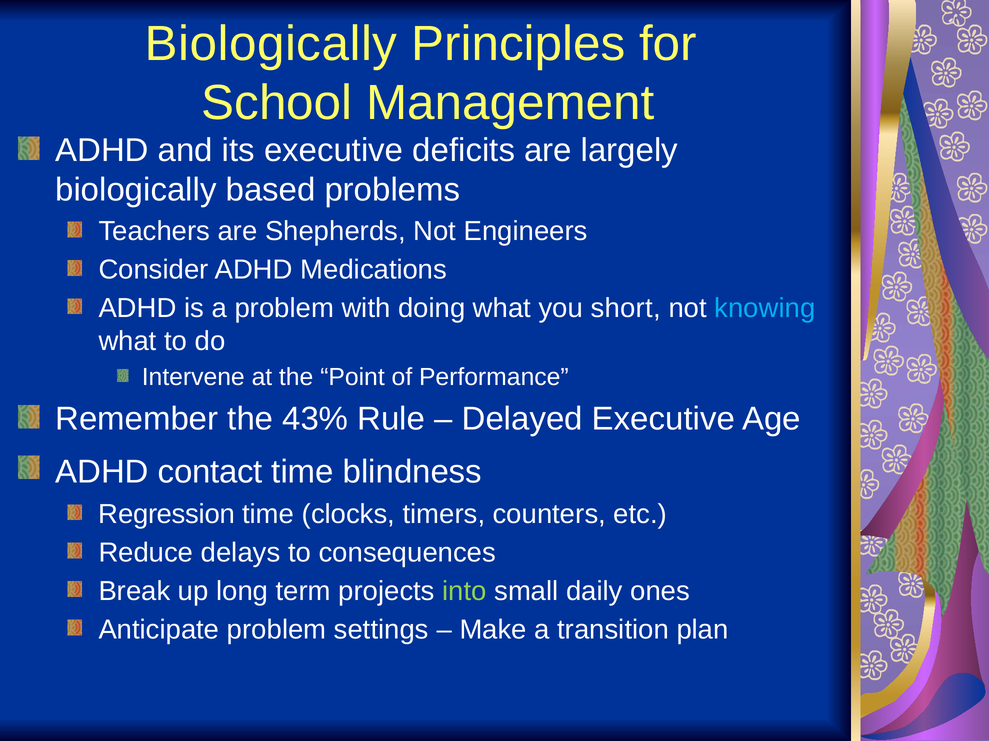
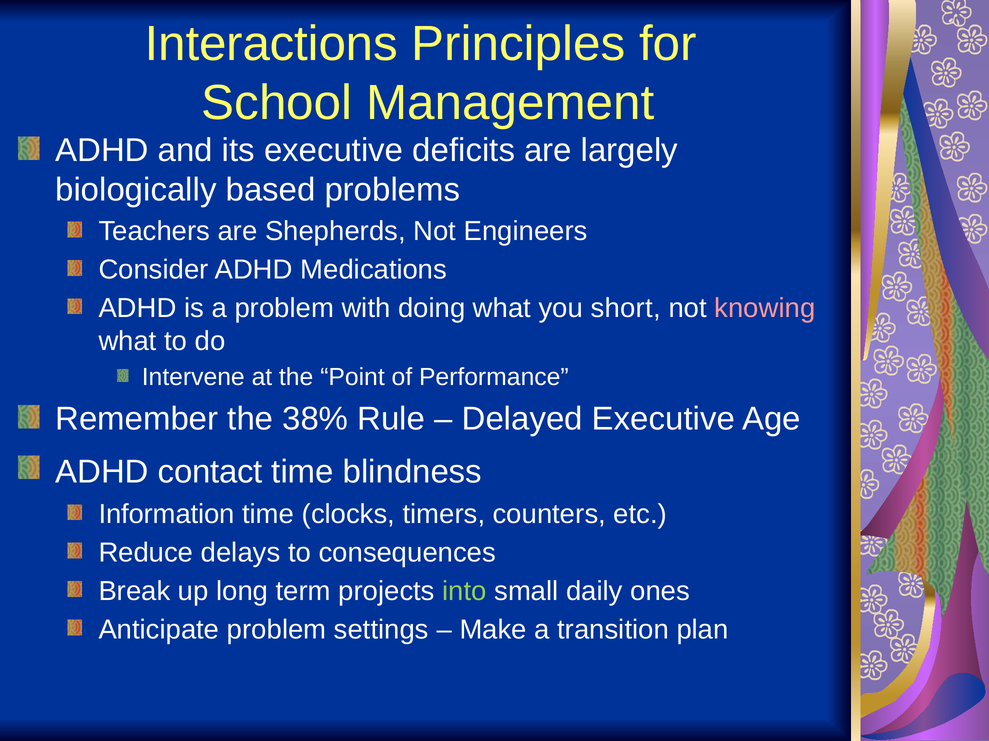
Biologically at (271, 44): Biologically -> Interactions
knowing colour: light blue -> pink
43%: 43% -> 38%
Regression: Regression -> Information
